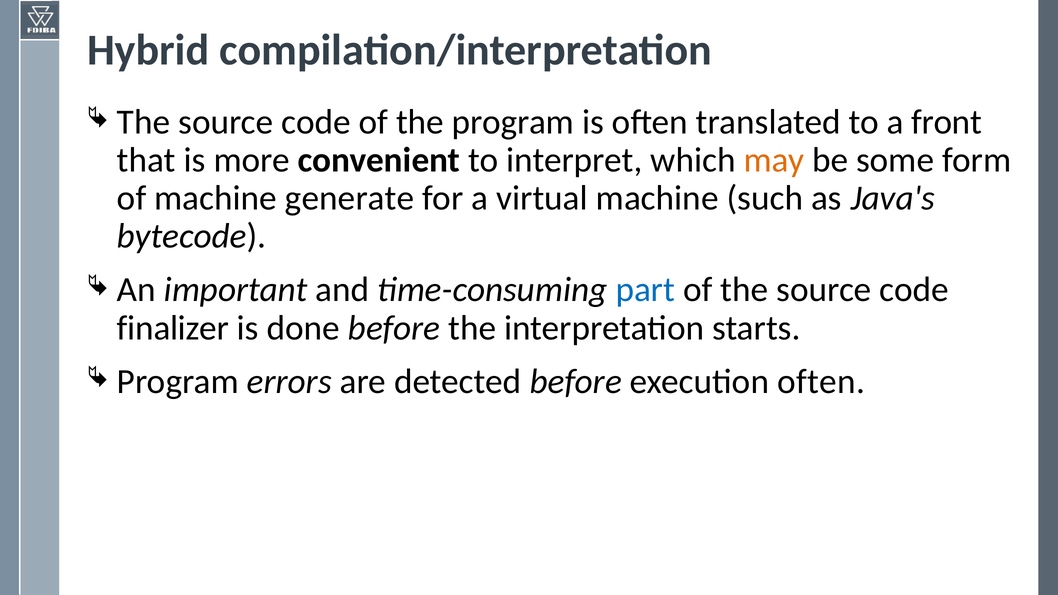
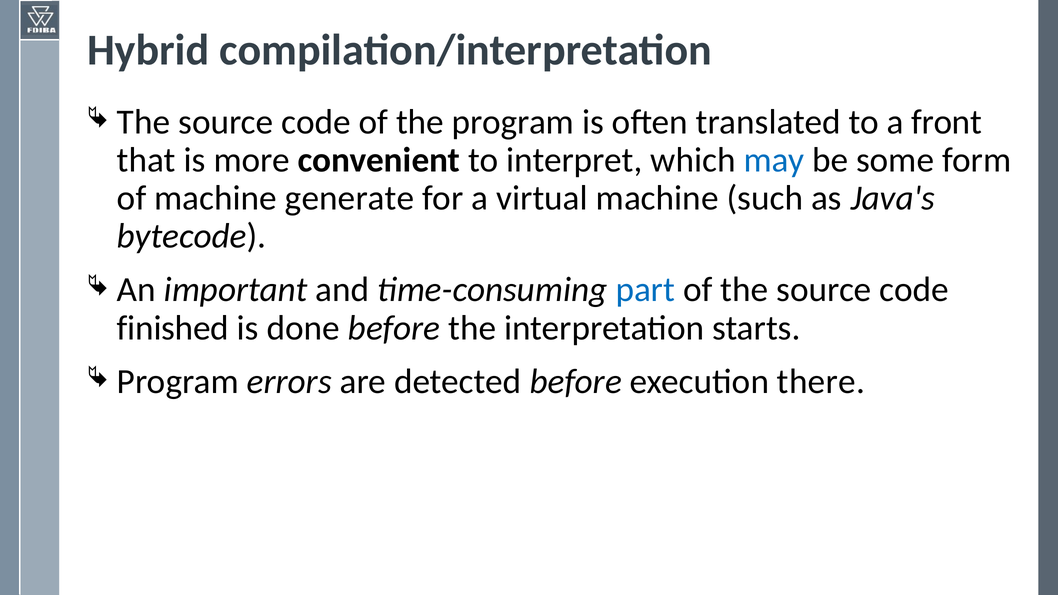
may colour: orange -> blue
finalizer: finalizer -> finished
execution often: often -> there
